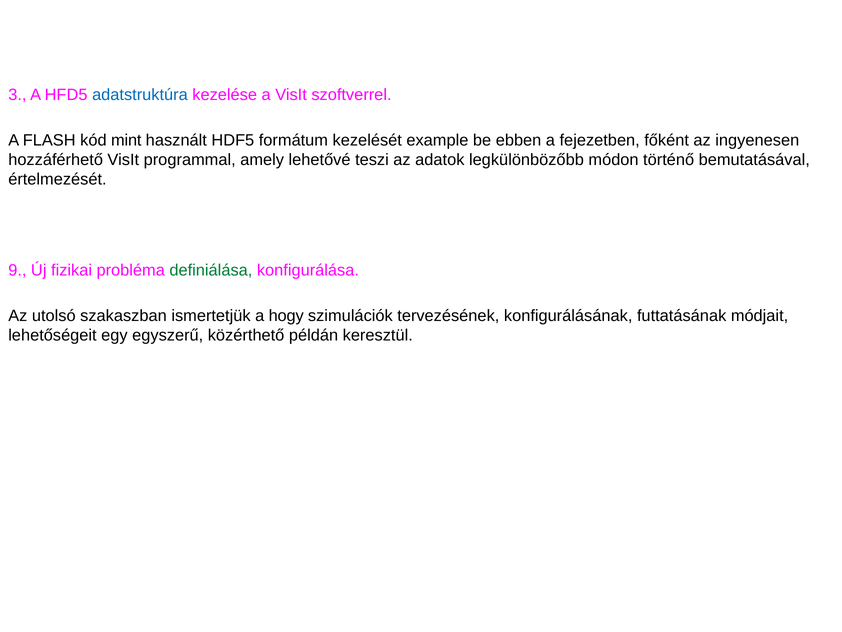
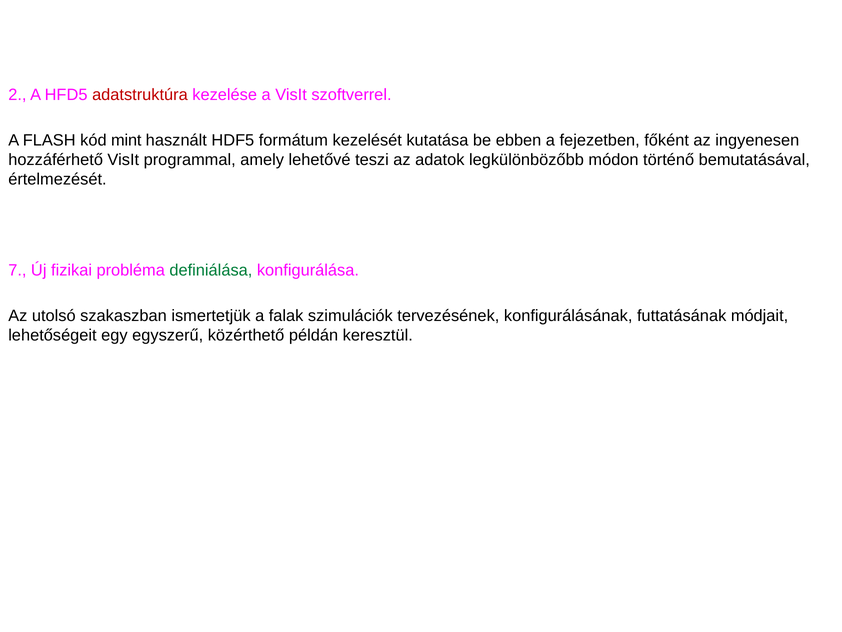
3: 3 -> 2
adatstruktúra colour: blue -> red
example: example -> kutatása
9: 9 -> 7
hogy: hogy -> falak
